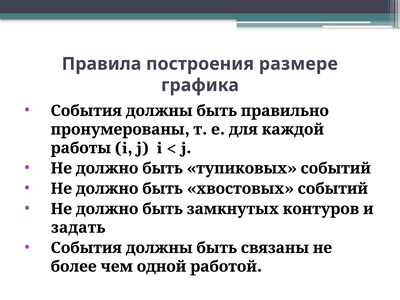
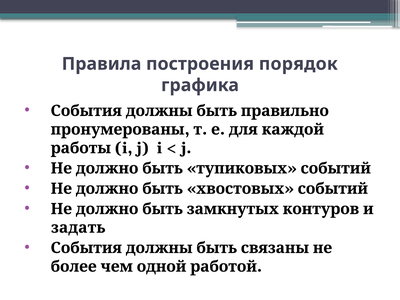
размере: размере -> порядок
